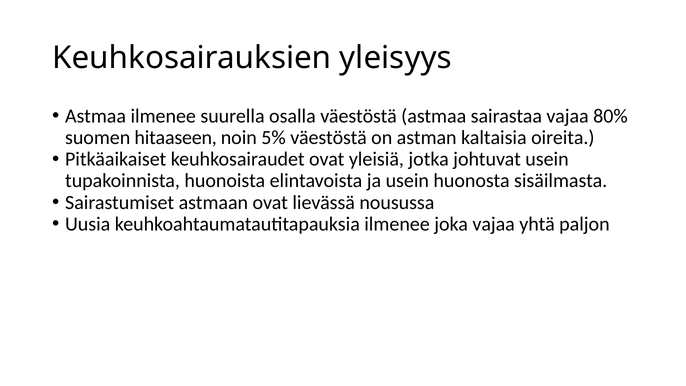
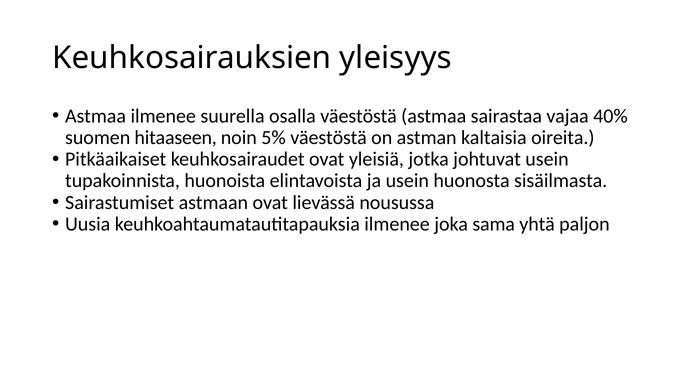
80%: 80% -> 40%
joka vajaa: vajaa -> sama
